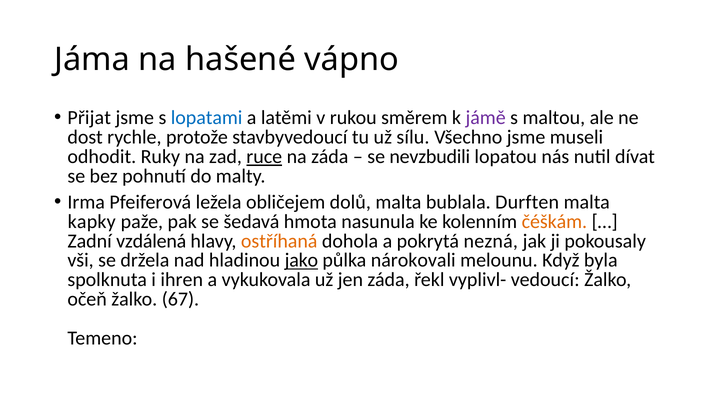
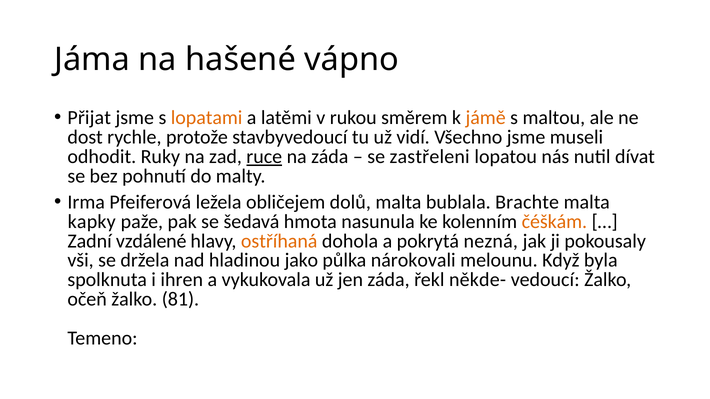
lopatami colour: blue -> orange
jámě colour: purple -> orange
sílu: sílu -> vidí
nevzbudili: nevzbudili -> zastřeleni
Durften: Durften -> Brachte
vzdálená: vzdálená -> vzdálené
jako underline: present -> none
vyplivl-: vyplivl- -> někde-
67: 67 -> 81
